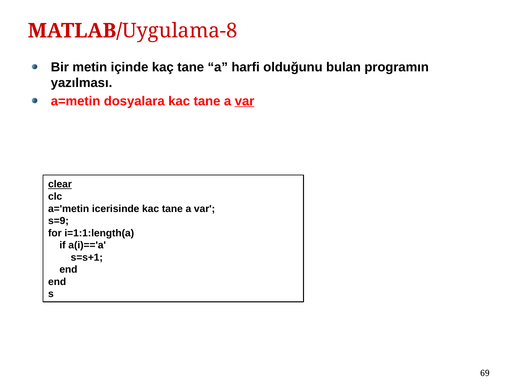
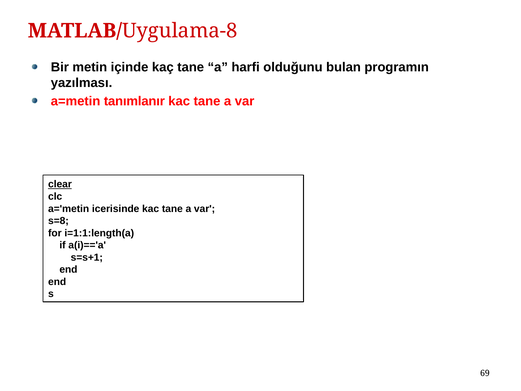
dosyalara: dosyalara -> tanımlanır
var at (245, 101) underline: present -> none
s=9: s=9 -> s=8
